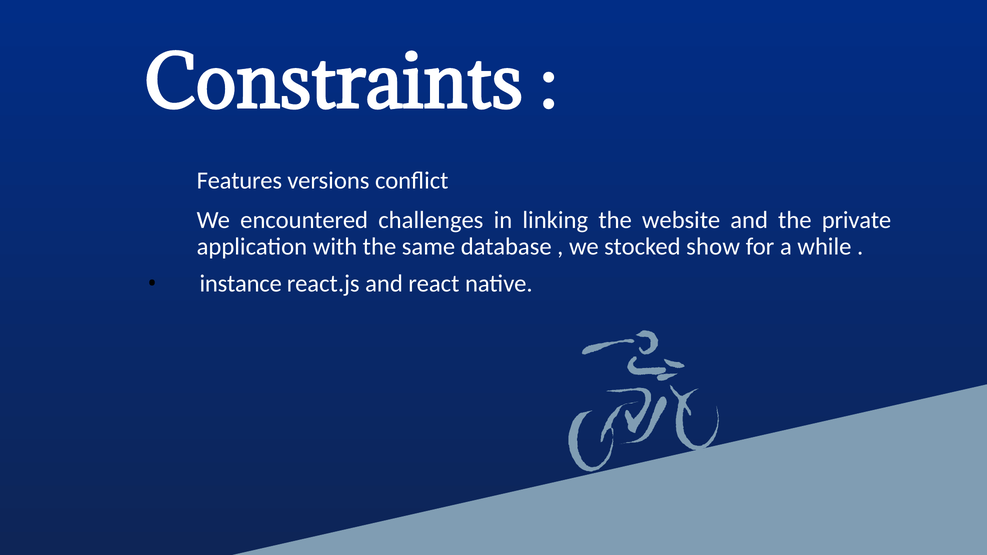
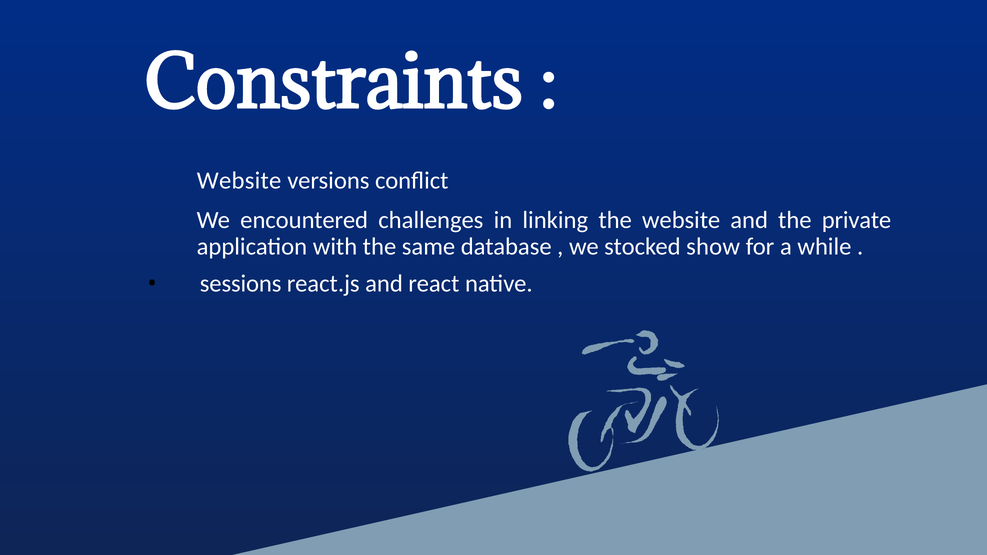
Features at (239, 181): Features -> Website
instance: instance -> sessions
